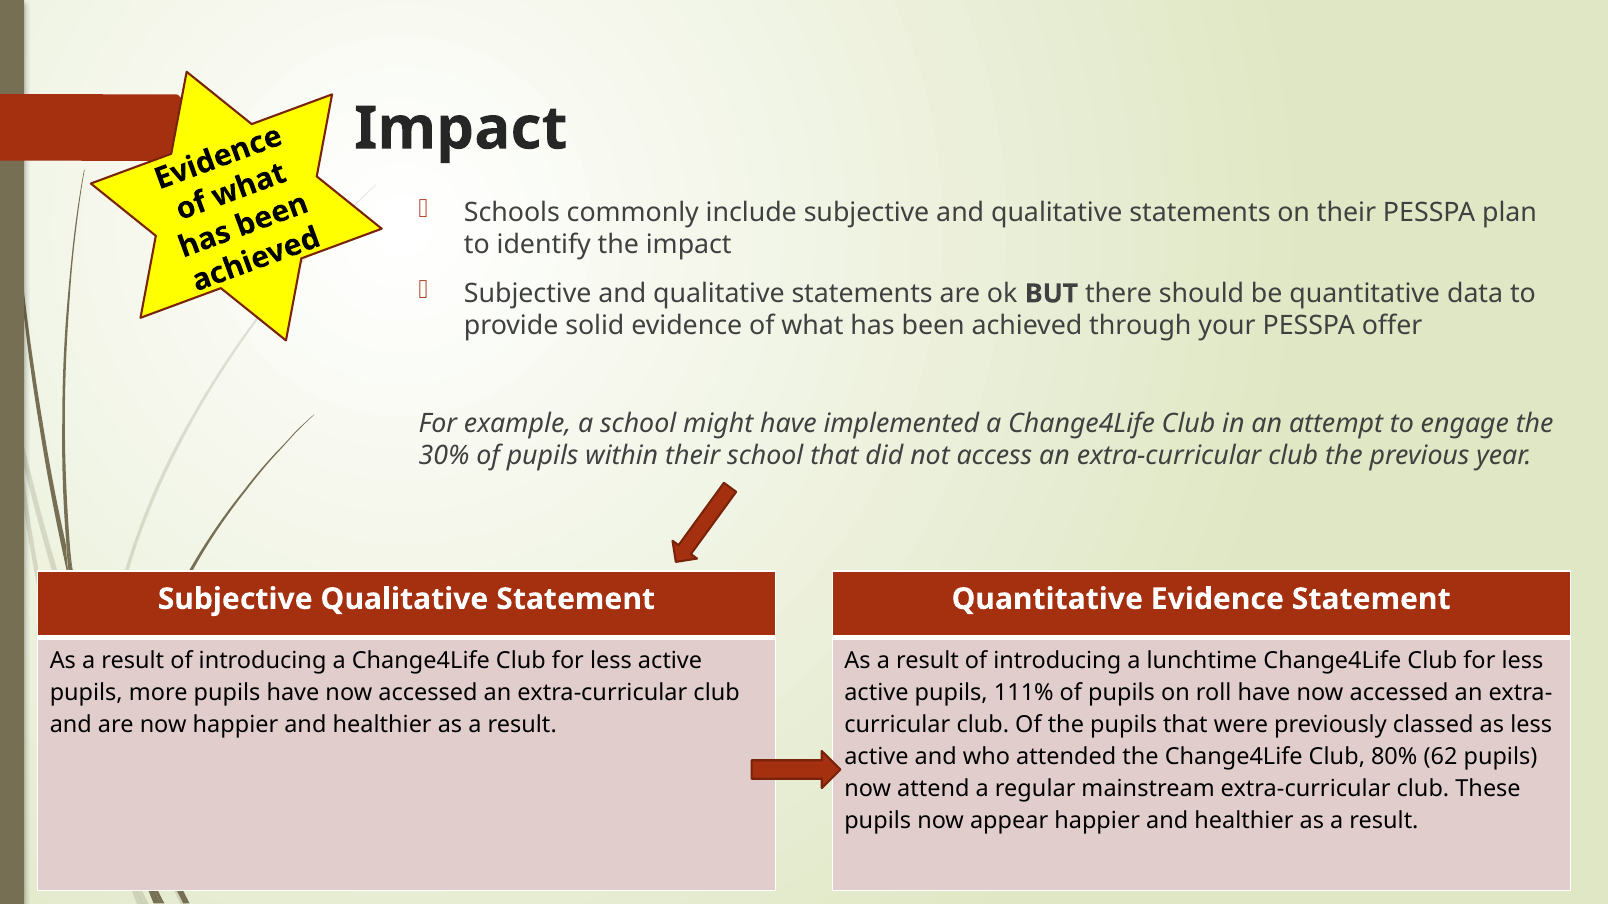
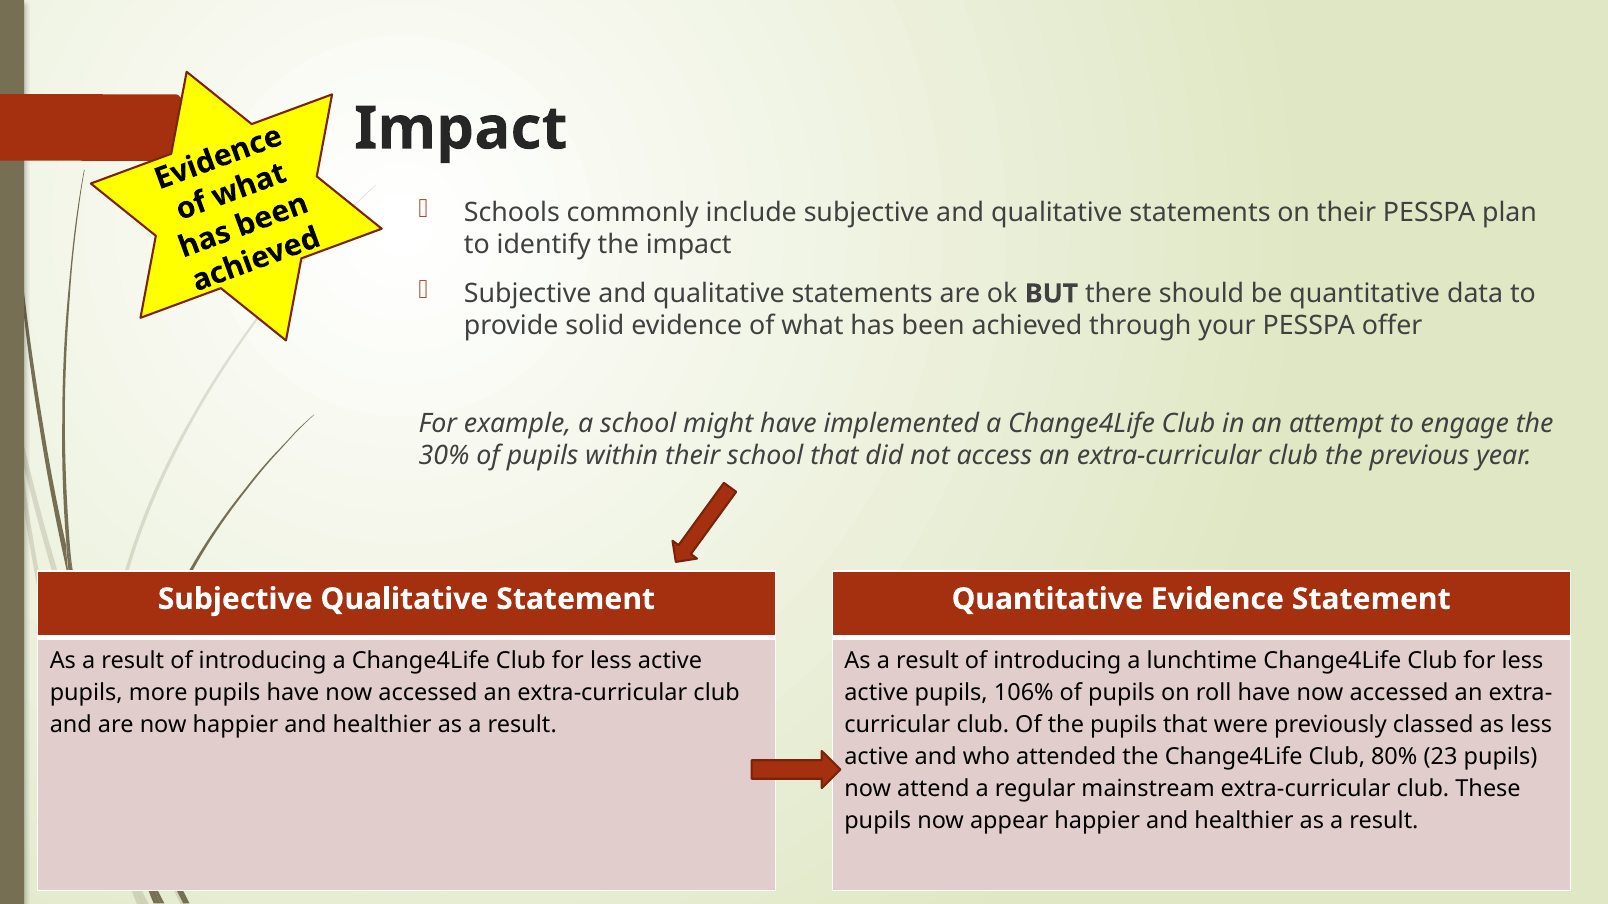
111%: 111% -> 106%
62: 62 -> 23
